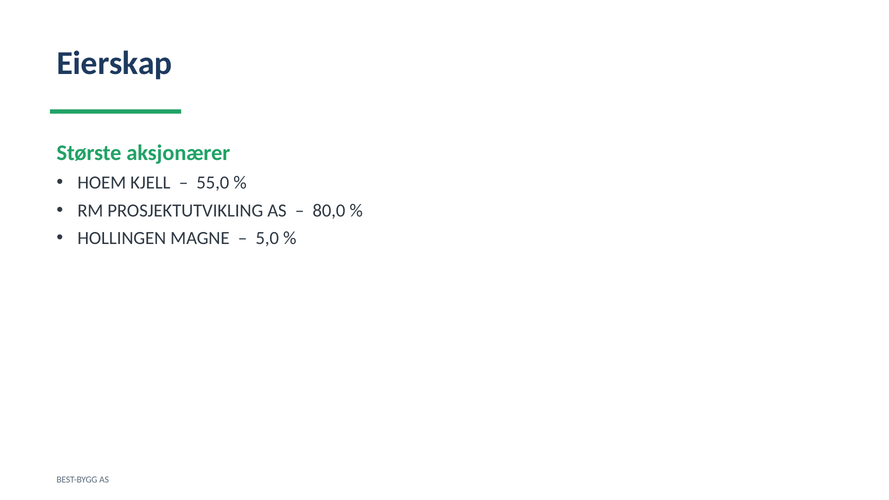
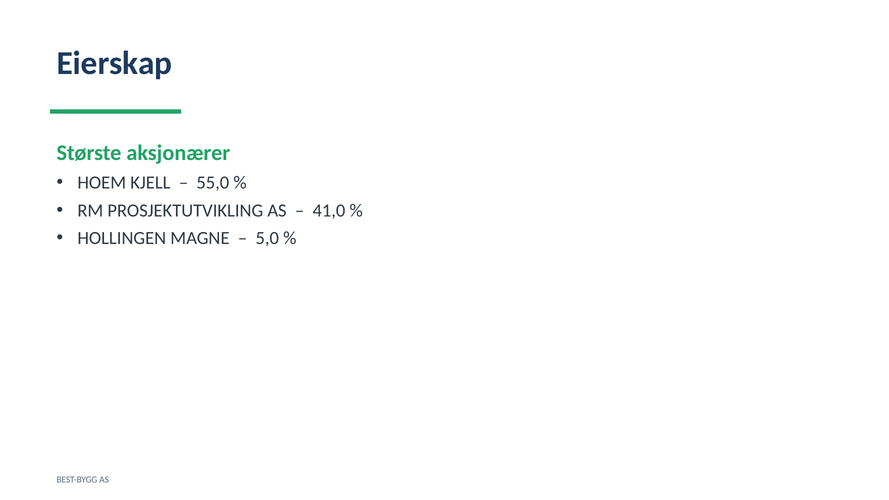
80,0: 80,0 -> 41,0
